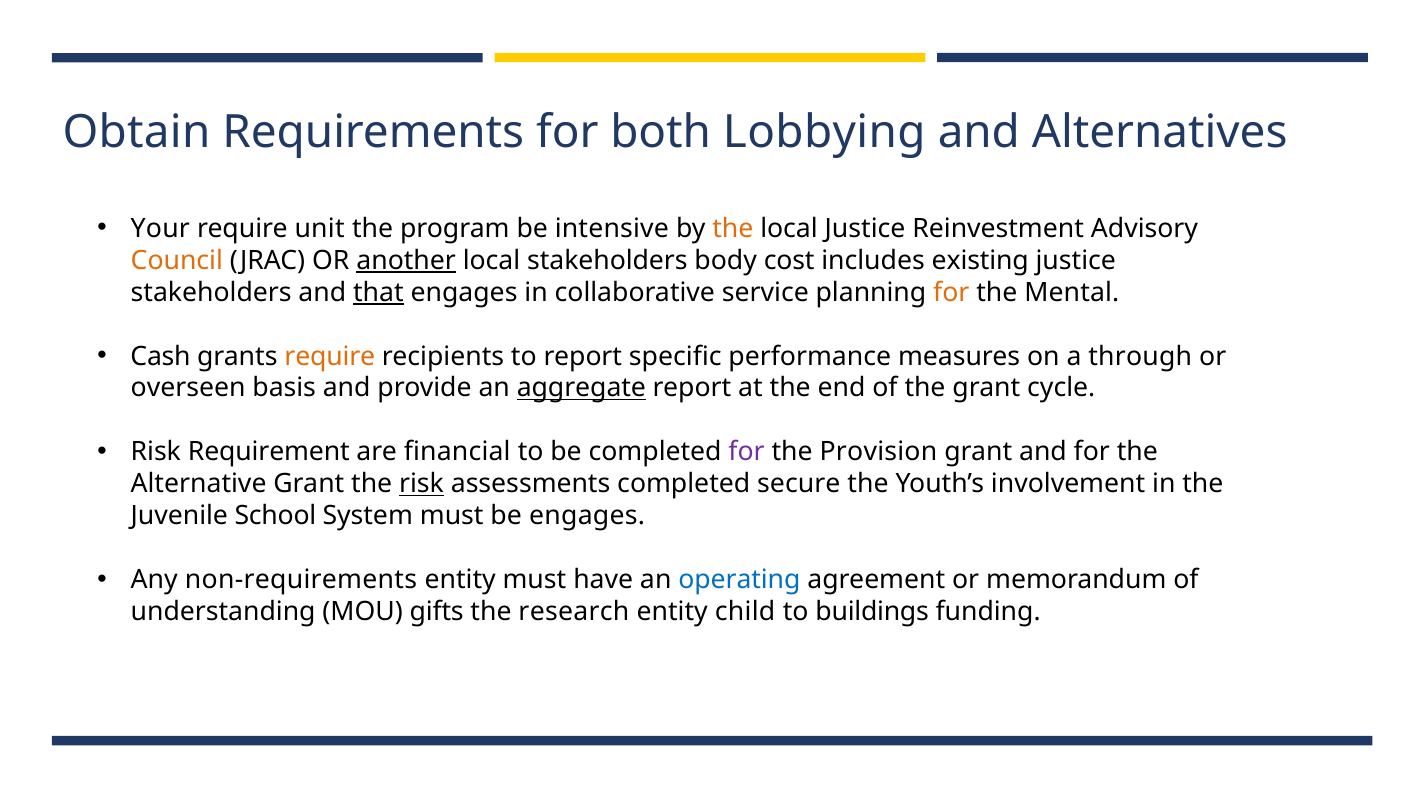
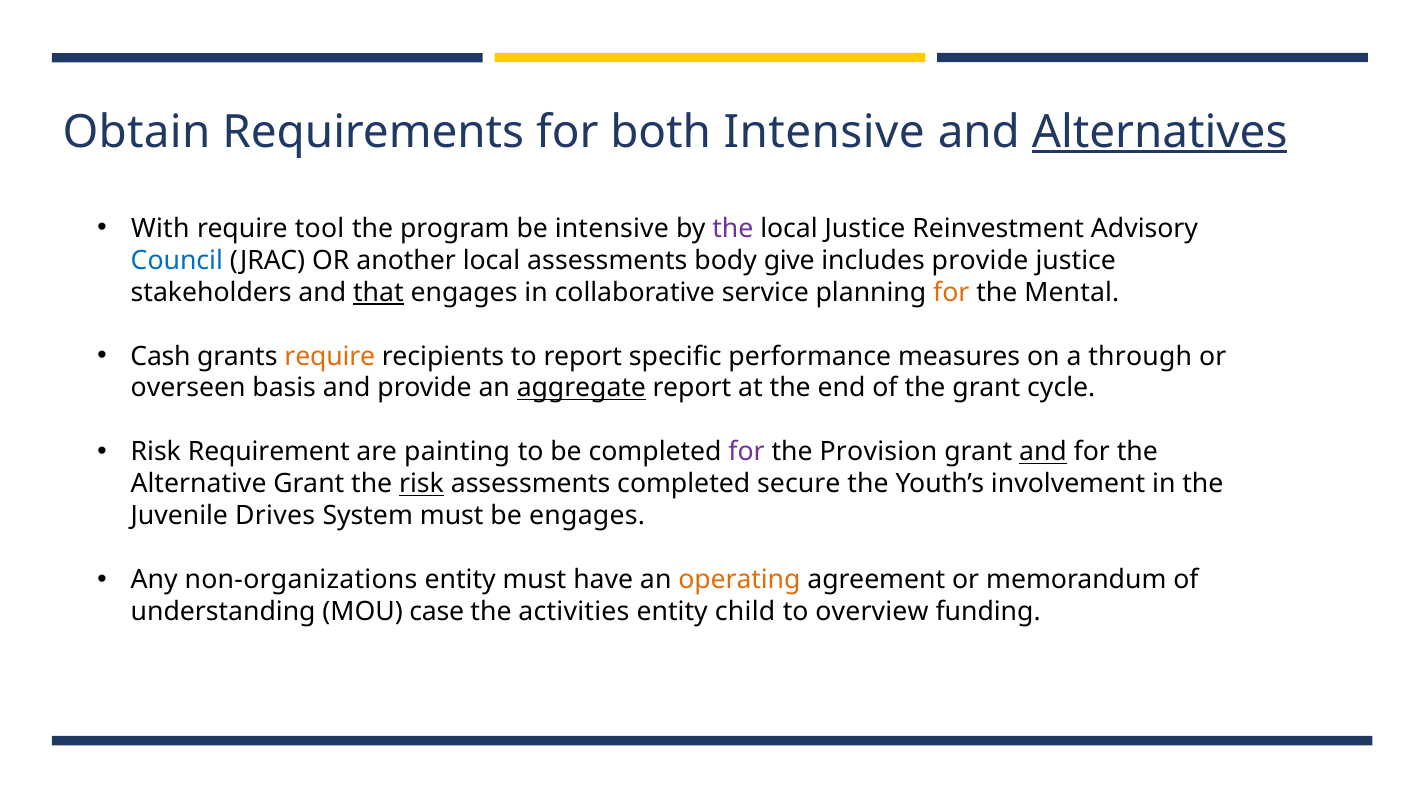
both Lobbying: Lobbying -> Intensive
Alternatives underline: none -> present
Your: Your -> With
unit: unit -> tool
the at (733, 228) colour: orange -> purple
Council colour: orange -> blue
another underline: present -> none
local stakeholders: stakeholders -> assessments
cost: cost -> give
includes existing: existing -> provide
financial: financial -> painting
and at (1043, 452) underline: none -> present
School: School -> Drives
non-requirements: non-requirements -> non-organizations
operating colour: blue -> orange
gifts: gifts -> case
research: research -> activities
buildings: buildings -> overview
